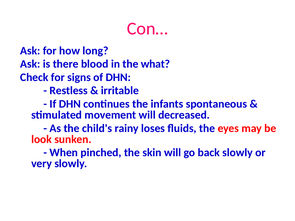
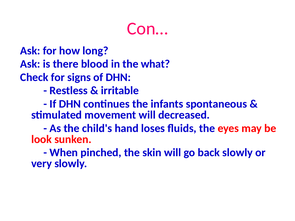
rainy: rainy -> hand
